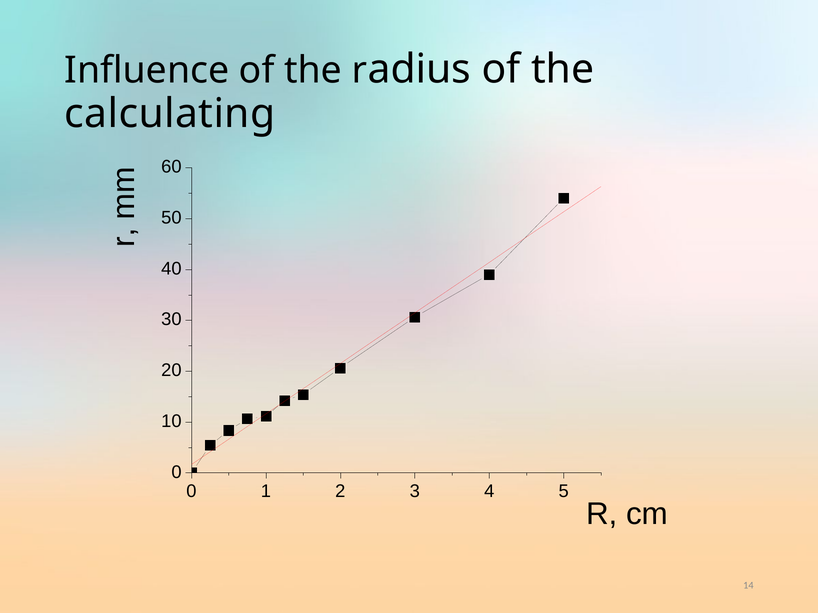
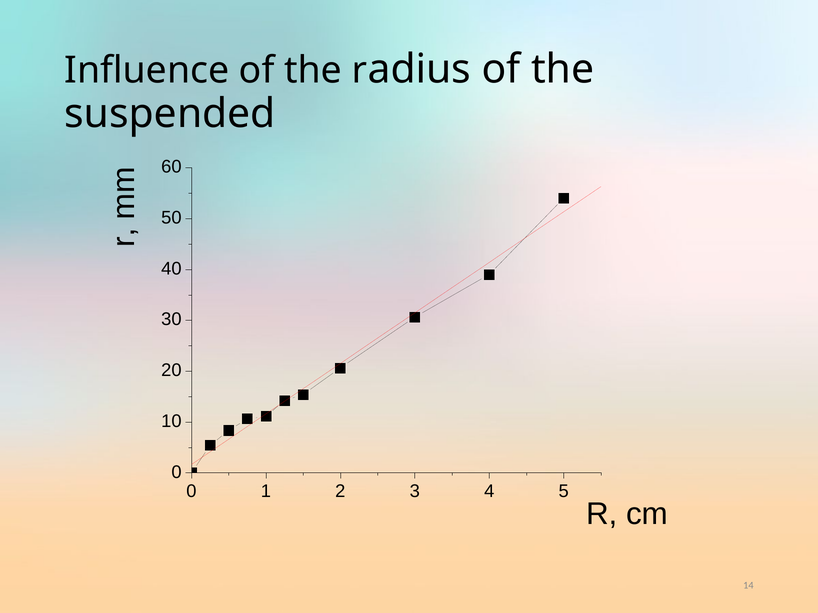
calculating: calculating -> suspended
